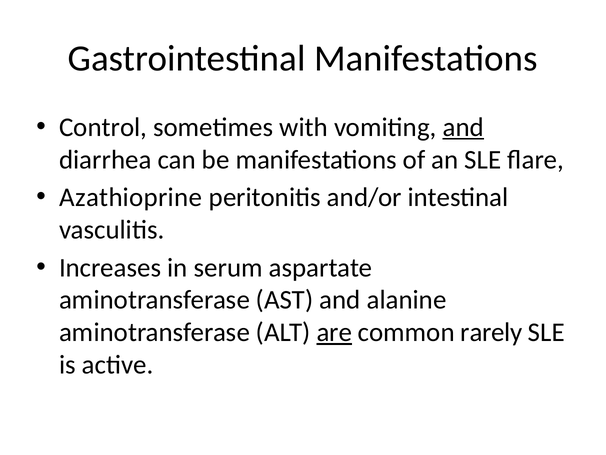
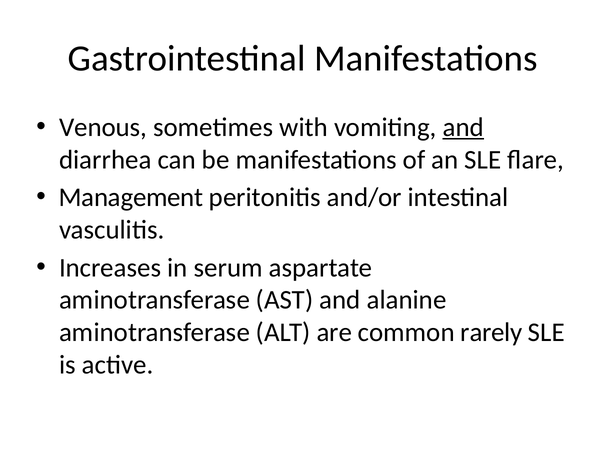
Control: Control -> Venous
Azathioprine: Azathioprine -> Management
are underline: present -> none
